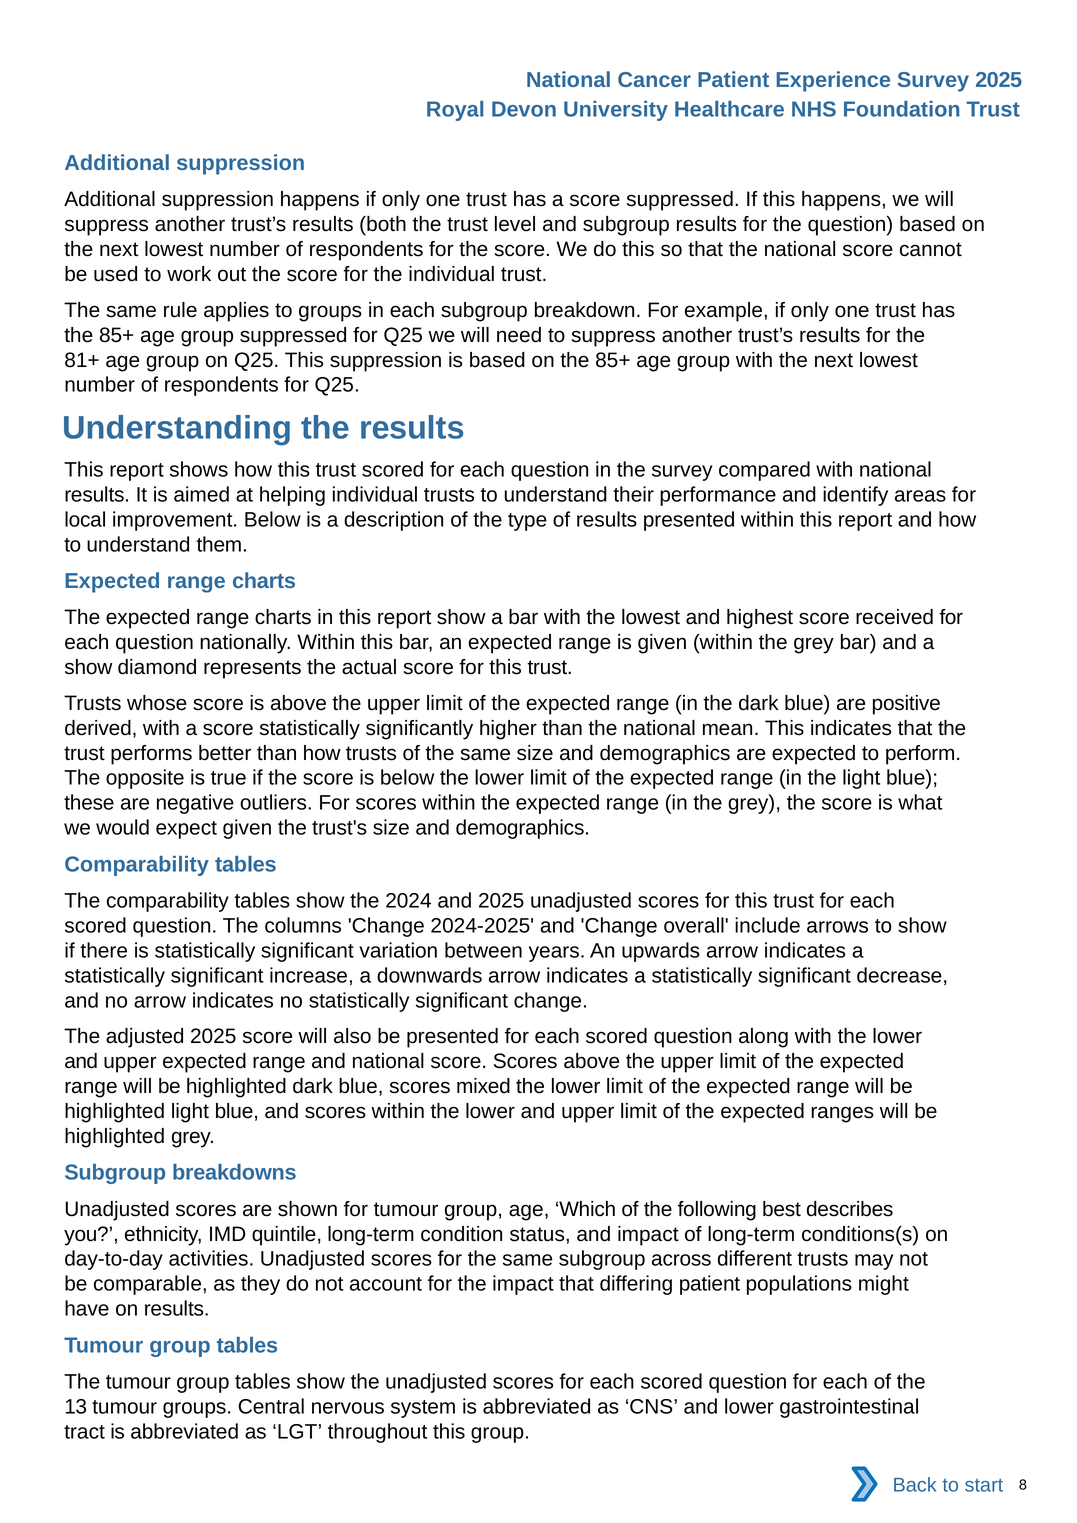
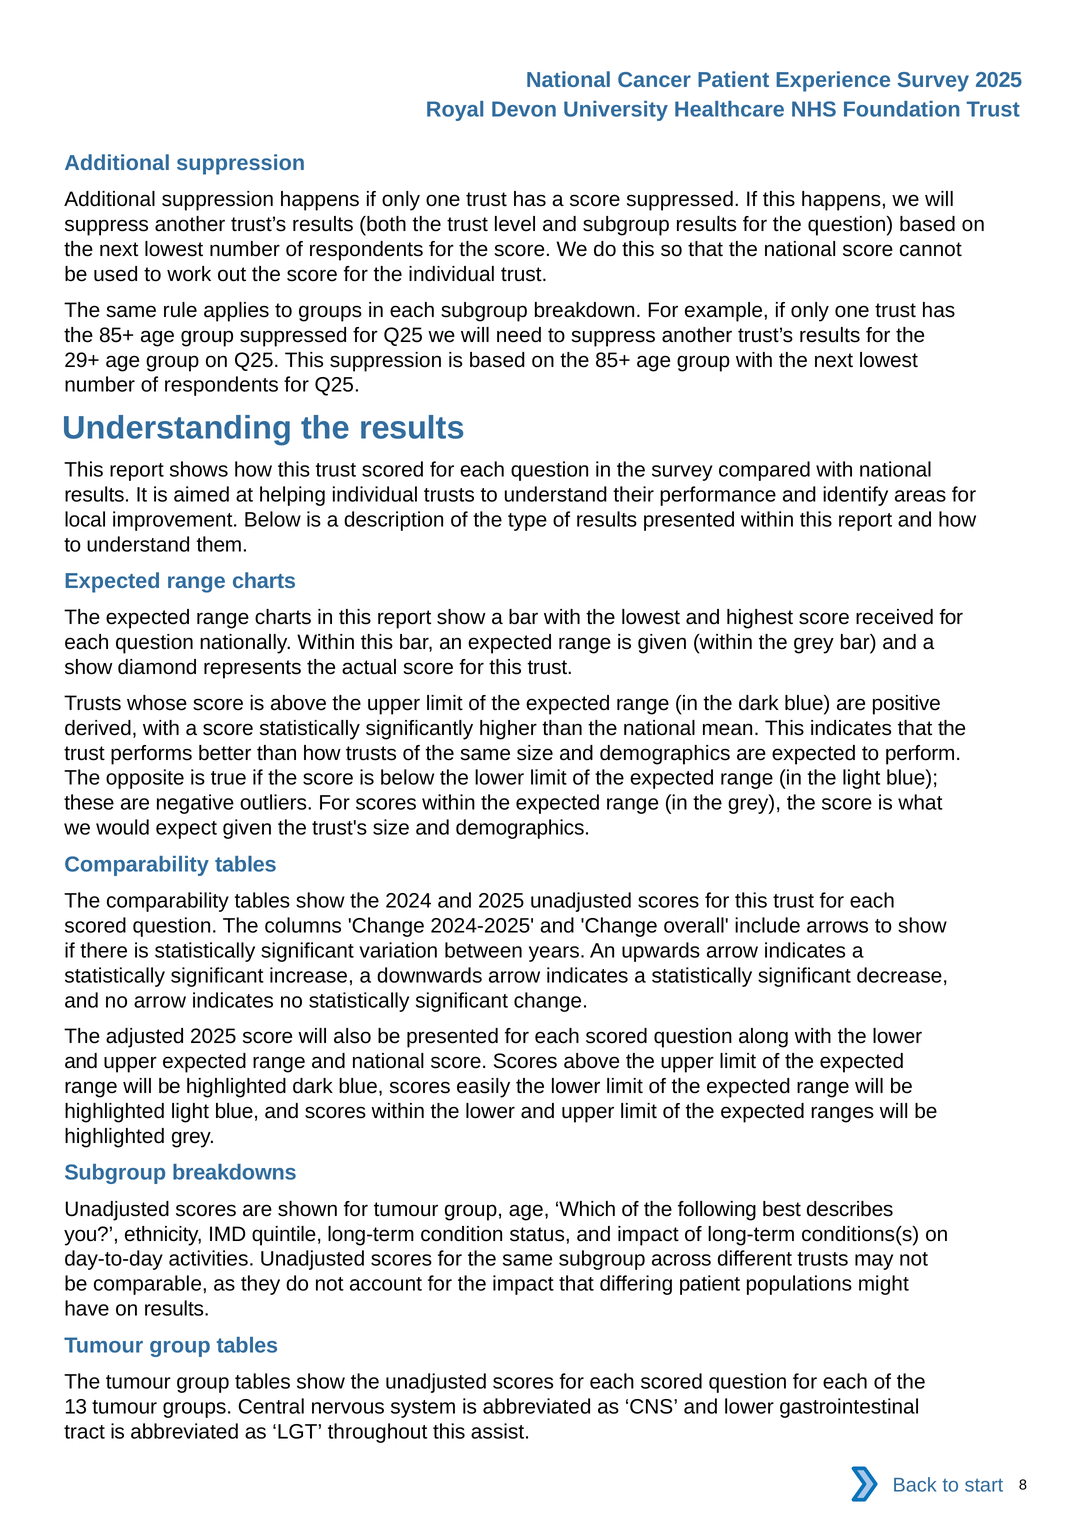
81+: 81+ -> 29+
mixed: mixed -> easily
this group: group -> assist
